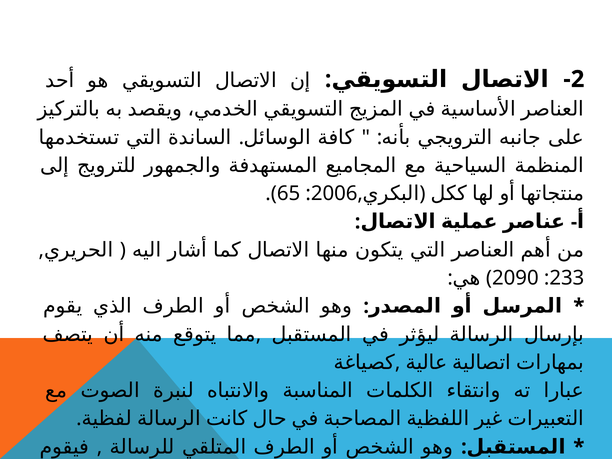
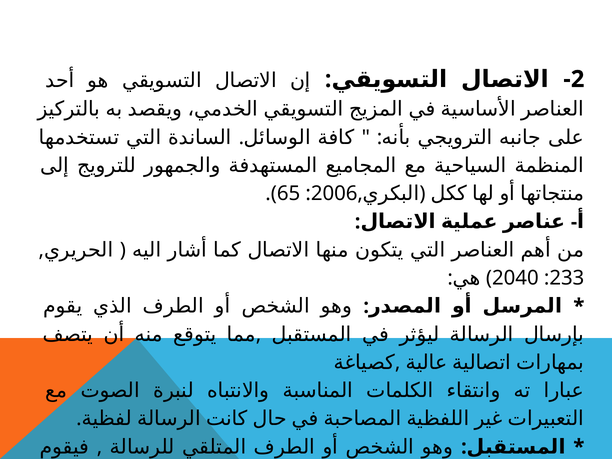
2090: 2090 -> 2040
